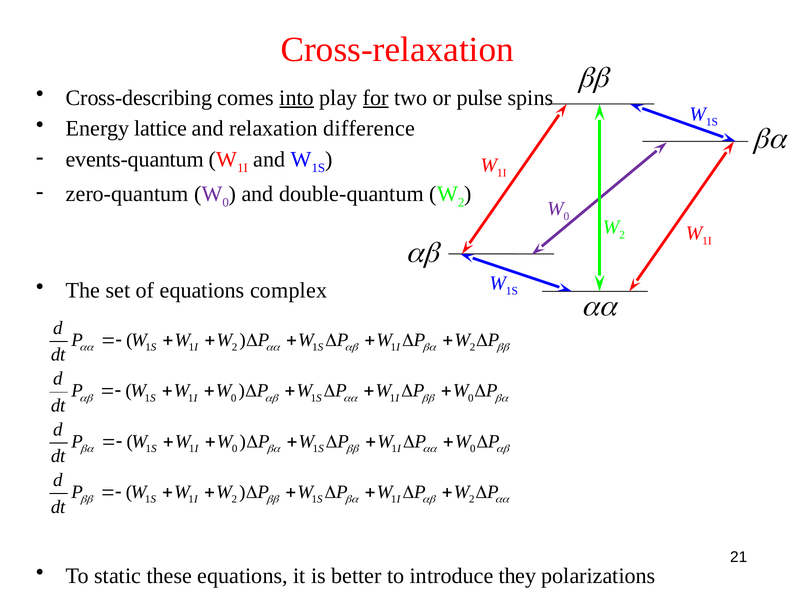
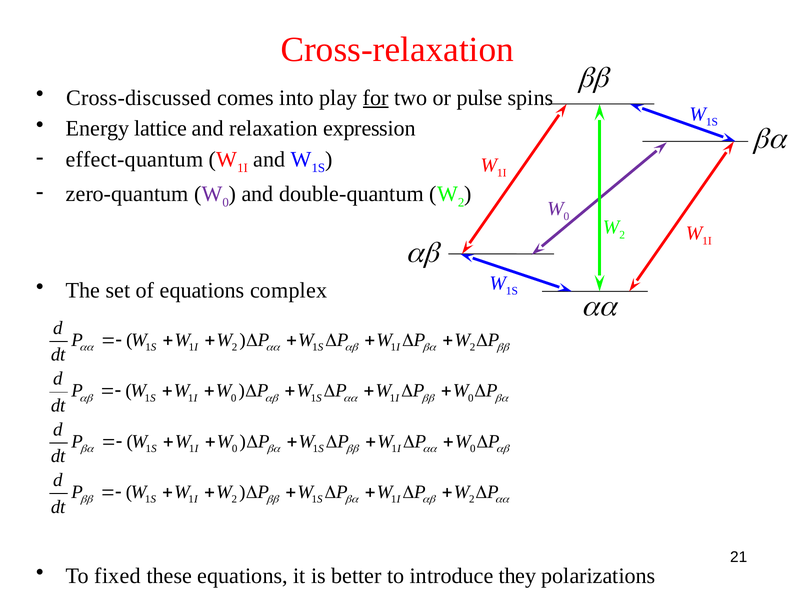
Cross-describing: Cross-describing -> Cross-discussed
into underline: present -> none
difference: difference -> expression
events-quantum: events-quantum -> effect-quantum
static: static -> fixed
